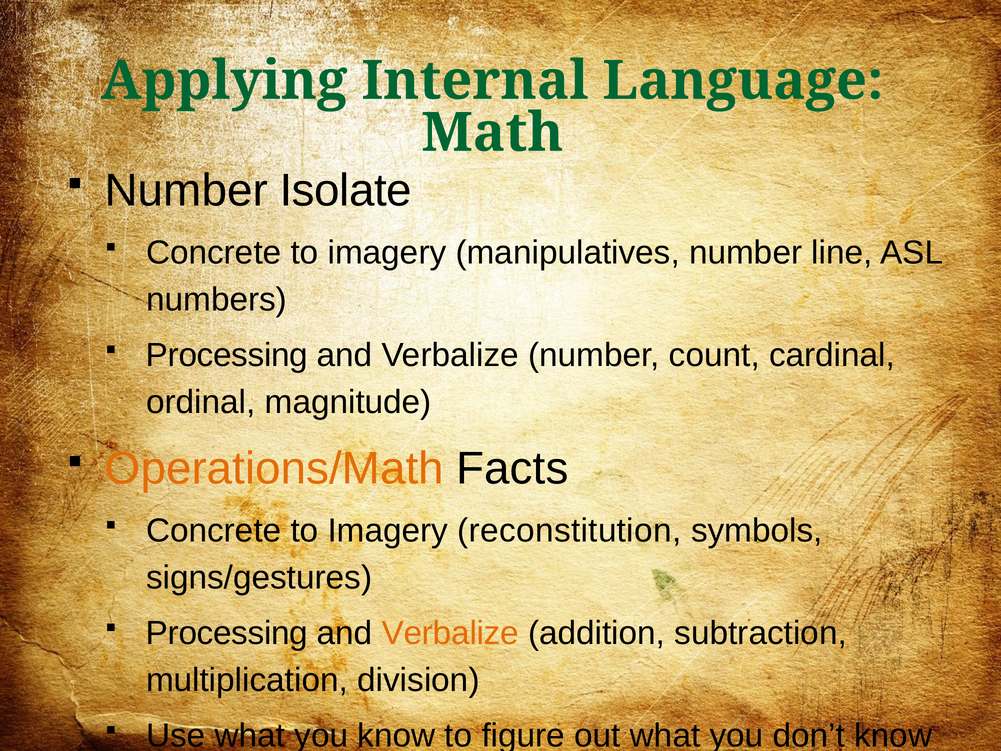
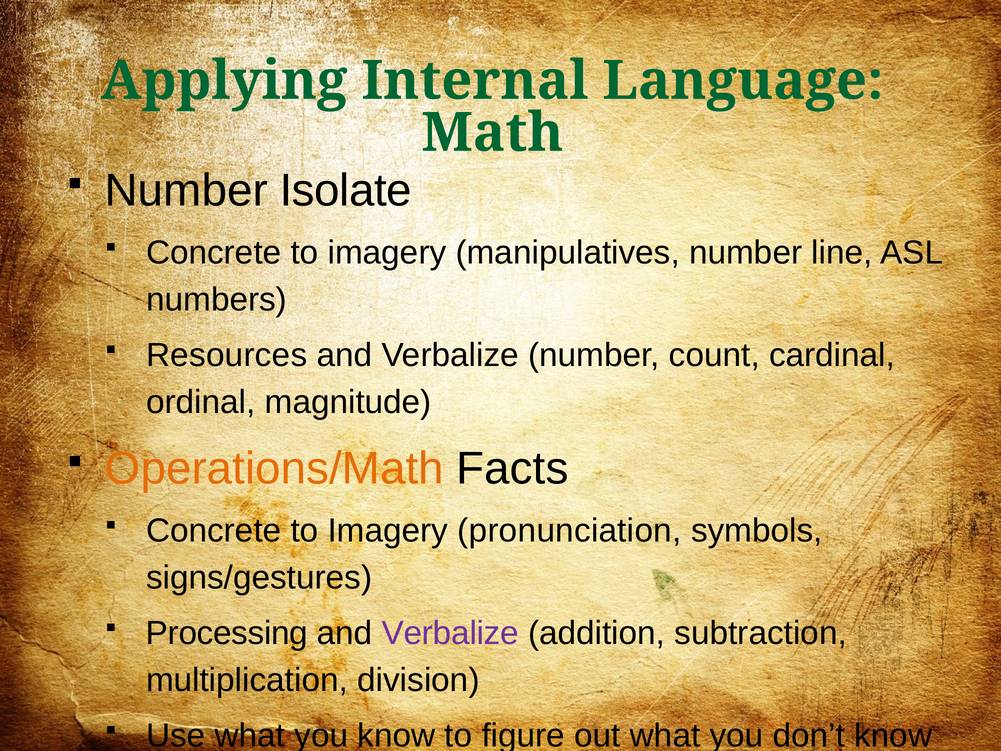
Processing at (227, 355): Processing -> Resources
reconstitution: reconstitution -> pronunciation
Verbalize at (450, 633) colour: orange -> purple
